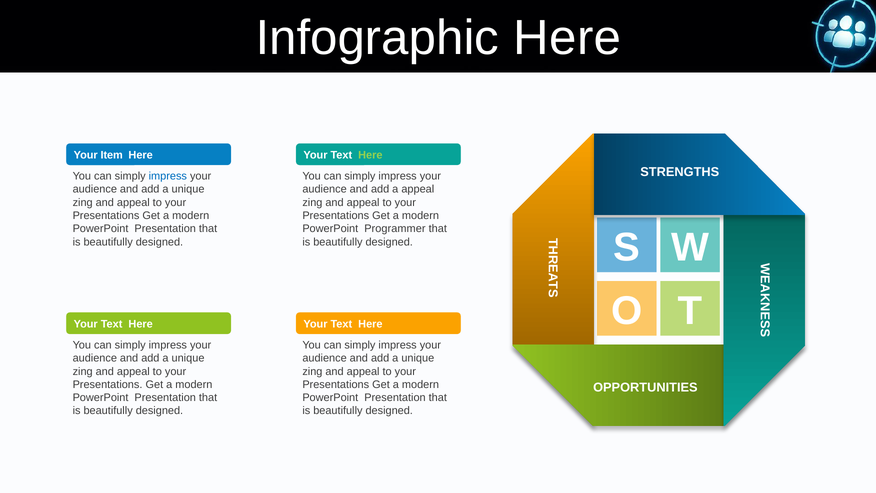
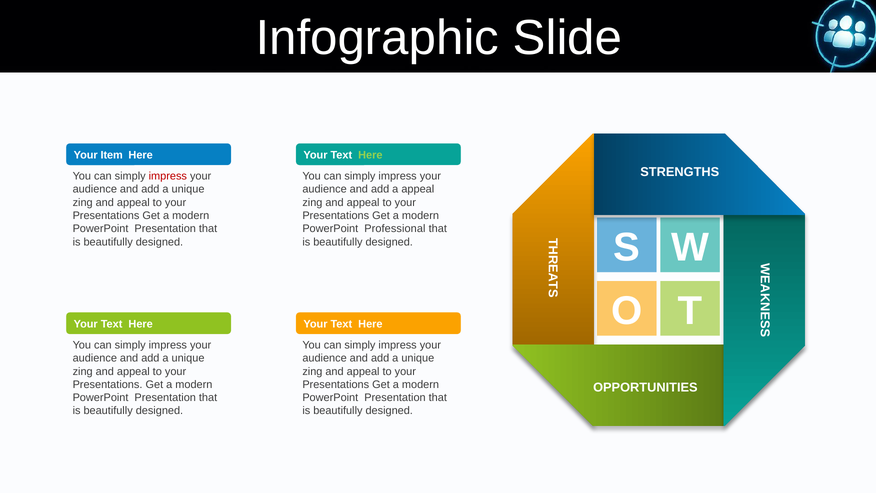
Infographic Here: Here -> Slide
impress at (168, 176) colour: blue -> red
Programmer: Programmer -> Professional
